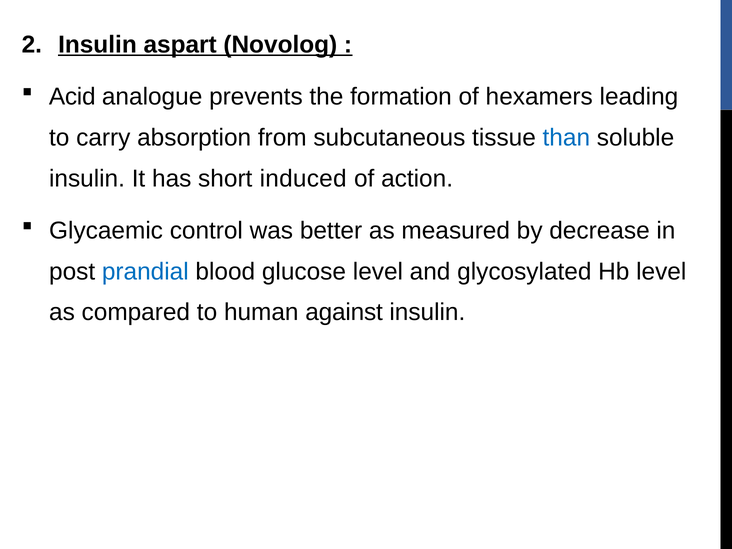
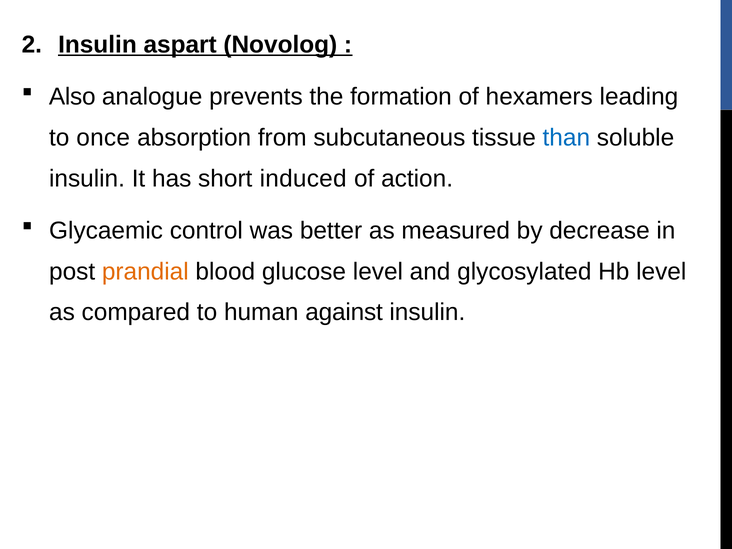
Acid: Acid -> Also
carry: carry -> once
prandial colour: blue -> orange
